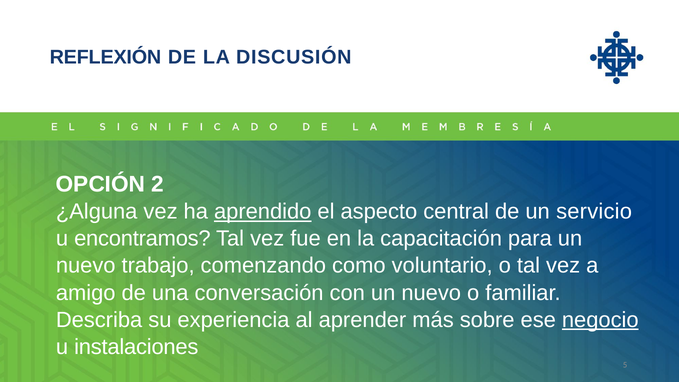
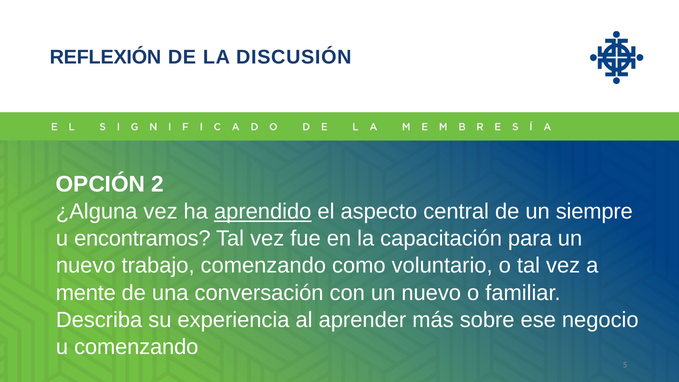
servicio: servicio -> siempre
amigo: amigo -> mente
negocio underline: present -> none
u instalaciones: instalaciones -> comenzando
